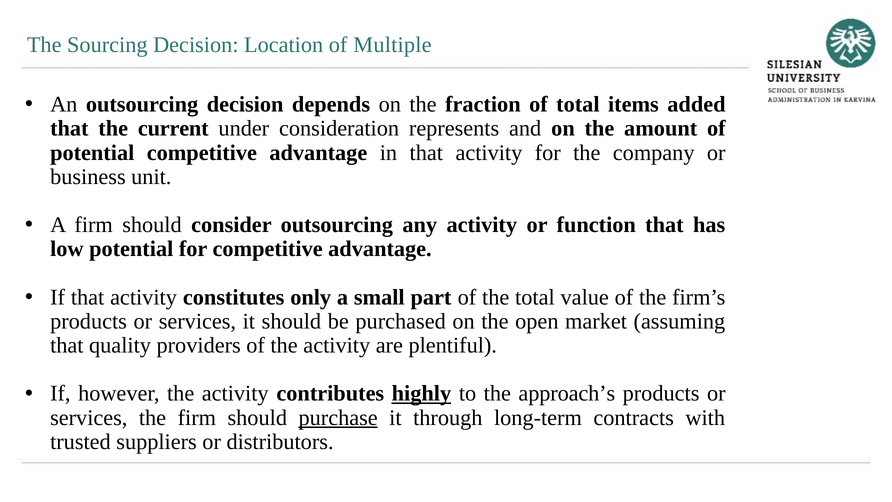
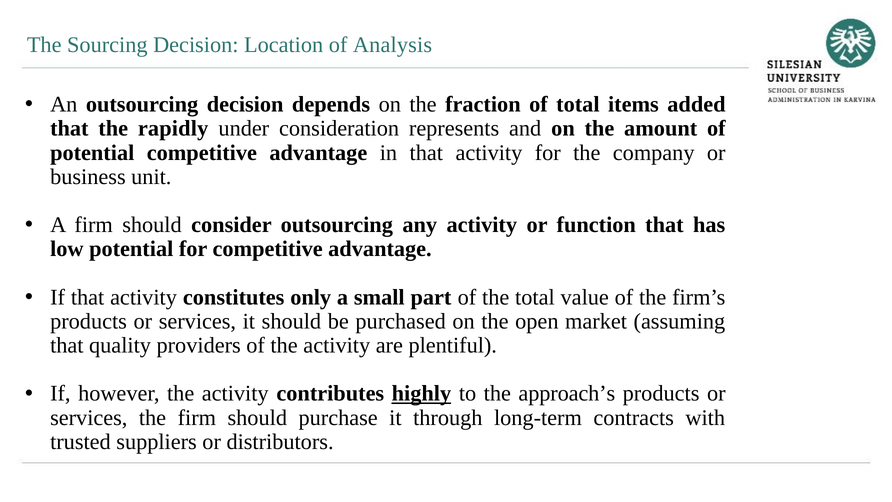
Multiple: Multiple -> Analysis
current: current -> rapidly
purchase underline: present -> none
